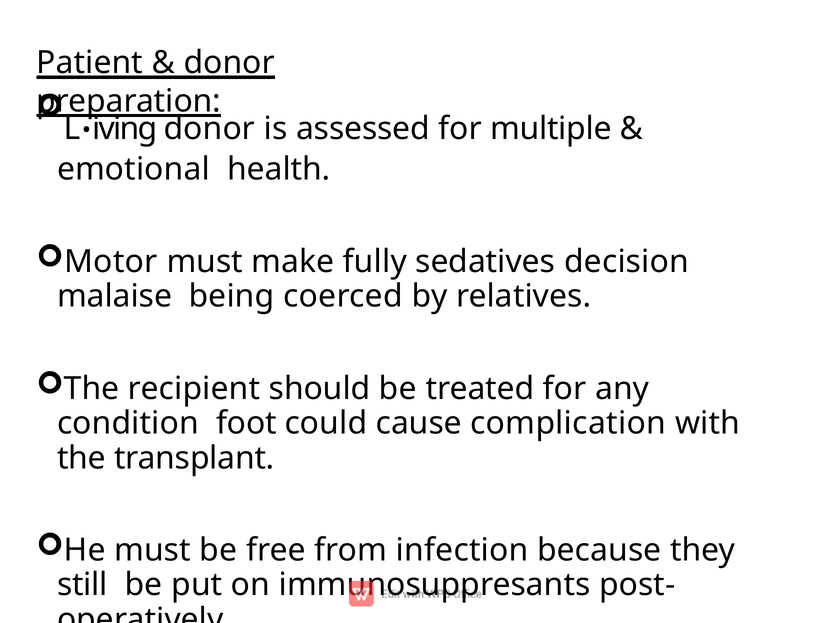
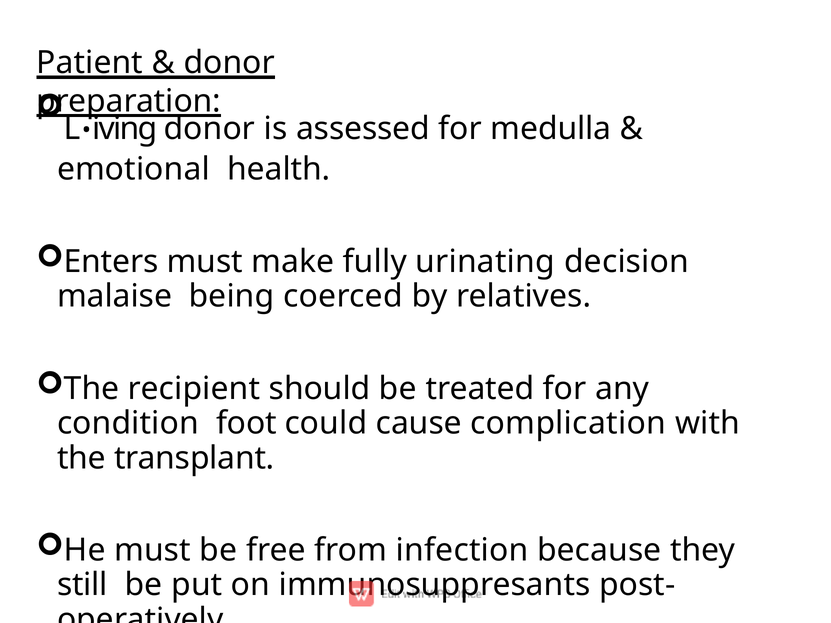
multiple: multiple -> medulla
Motor: Motor -> Enters
sedatives: sedatives -> urinating
